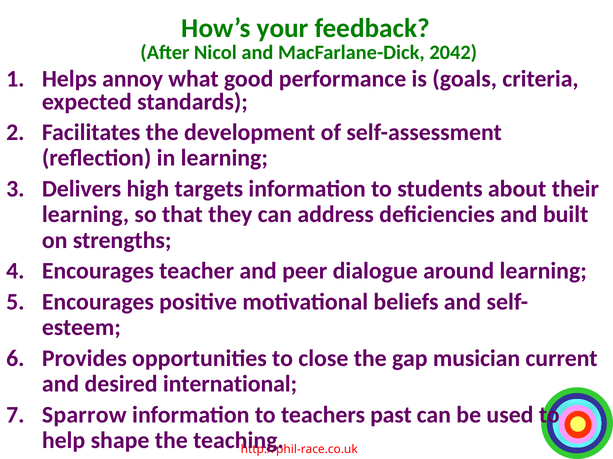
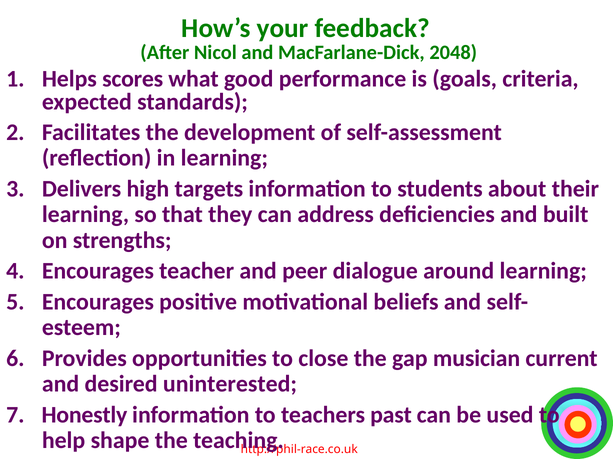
2042: 2042 -> 2048
annoy: annoy -> scores
international: international -> uninterested
Sparrow: Sparrow -> Honestly
